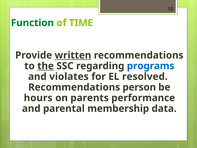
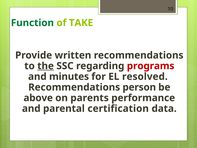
TIME: TIME -> TAKE
written underline: present -> none
programs colour: blue -> red
violates: violates -> minutes
hours: hours -> above
membership: membership -> certification
